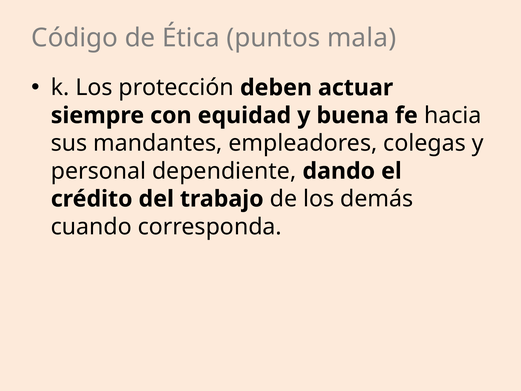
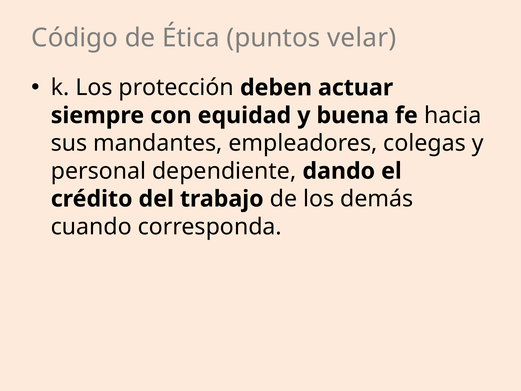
mala: mala -> velar
